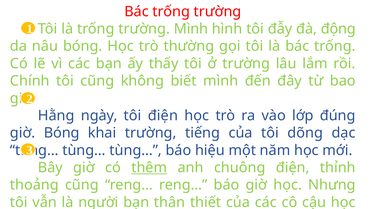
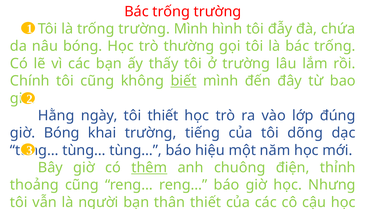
động: động -> chứa
biết underline: none -> present
tôi điện: điện -> thiết
